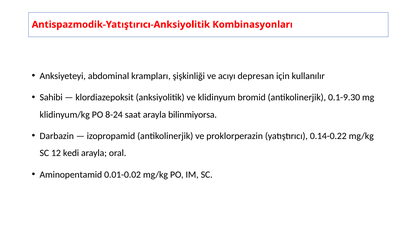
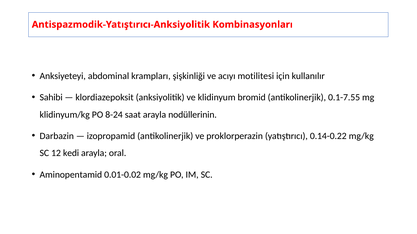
depresan: depresan -> motilitesi
0.1-9.30: 0.1-9.30 -> 0.1-7.55
bilinmiyorsa: bilinmiyorsa -> nodüllerinin
